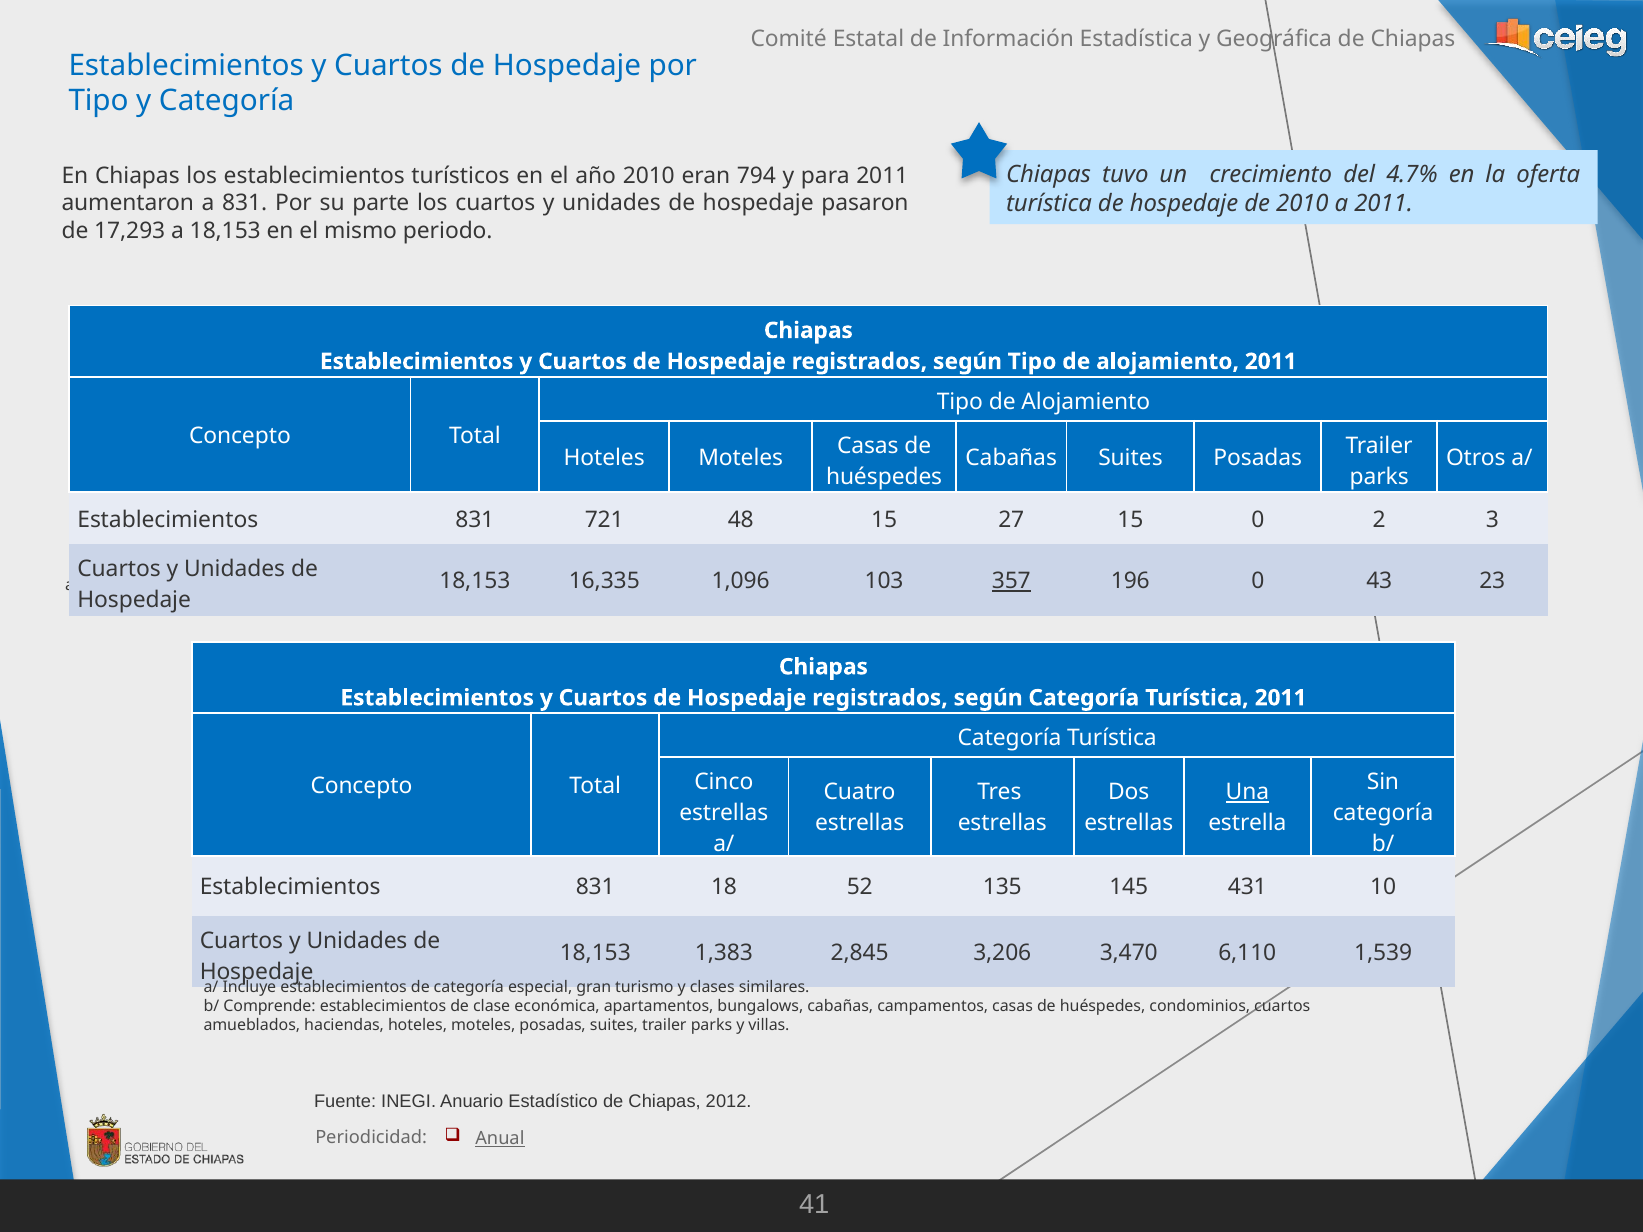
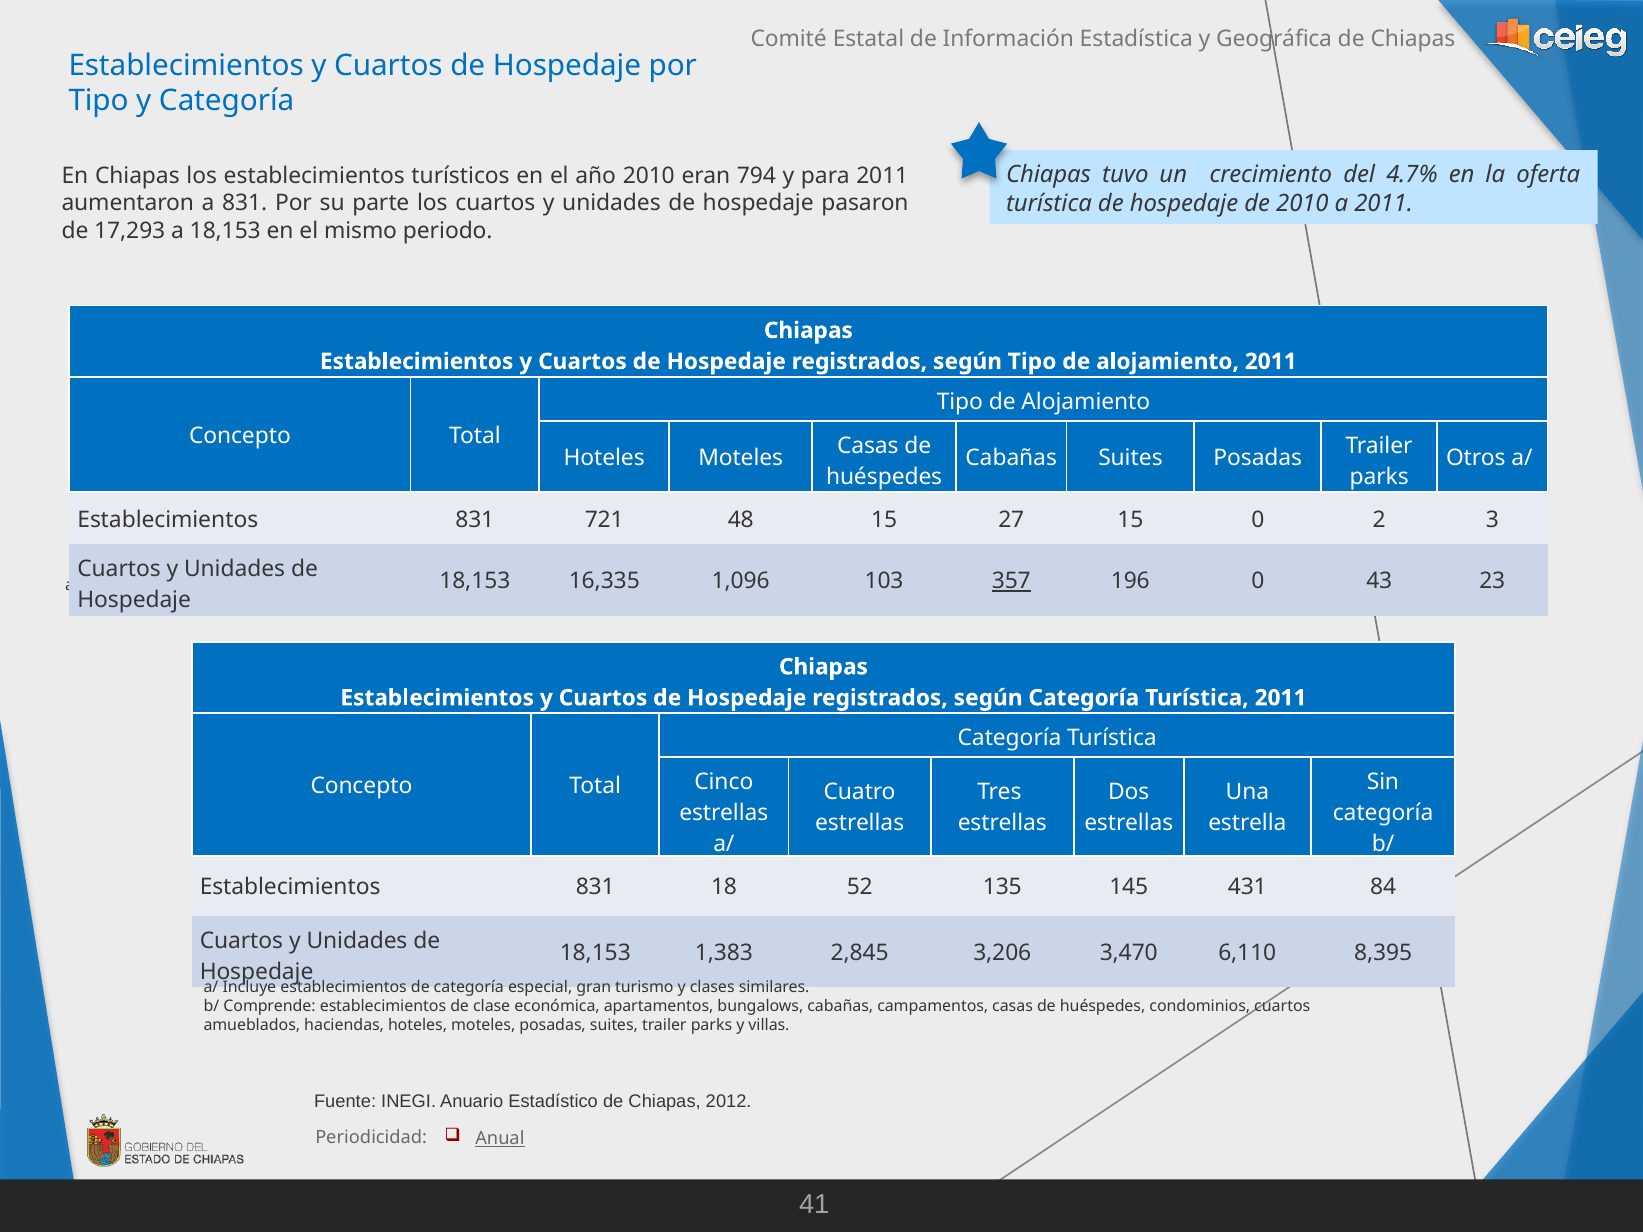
Una underline: present -> none
10: 10 -> 84
1,539: 1,539 -> 8,395
